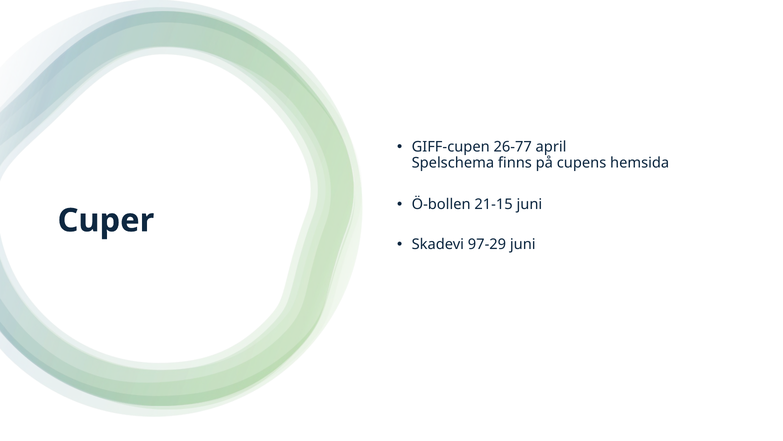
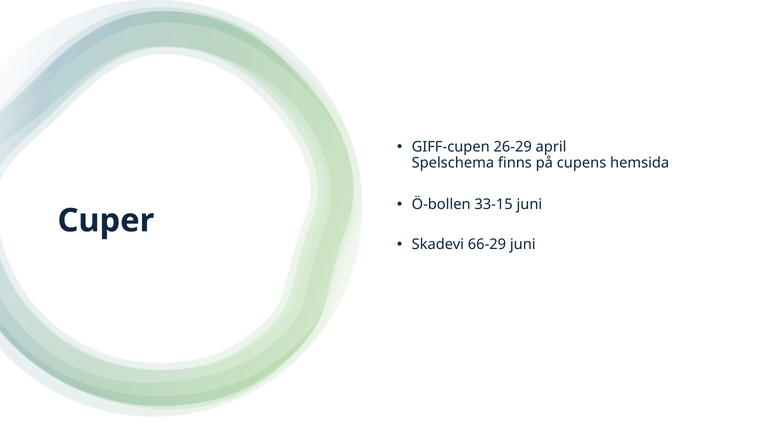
26-77: 26-77 -> 26-29
21-15: 21-15 -> 33-15
97-29: 97-29 -> 66-29
